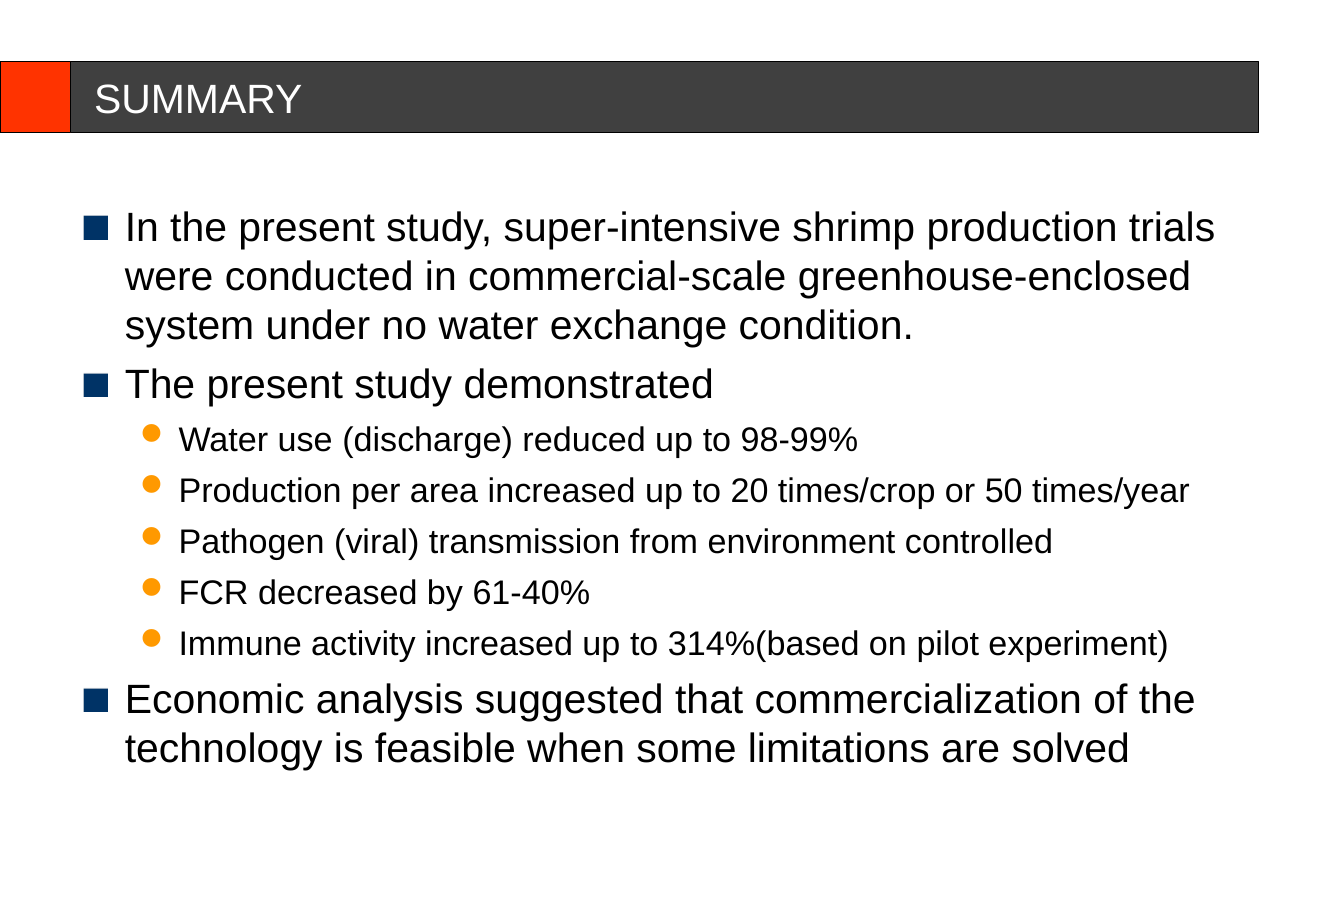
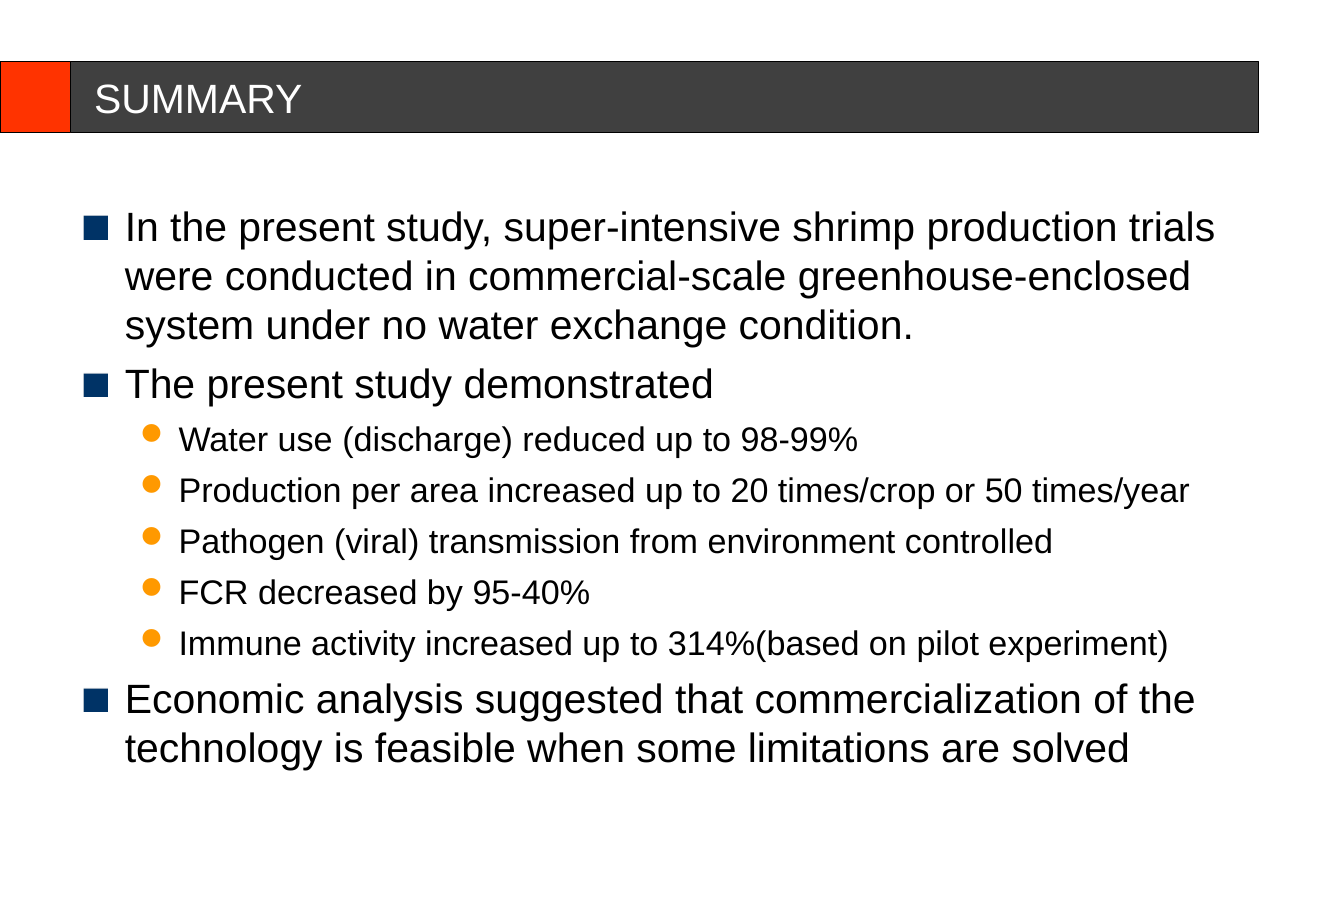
61-40%: 61-40% -> 95-40%
